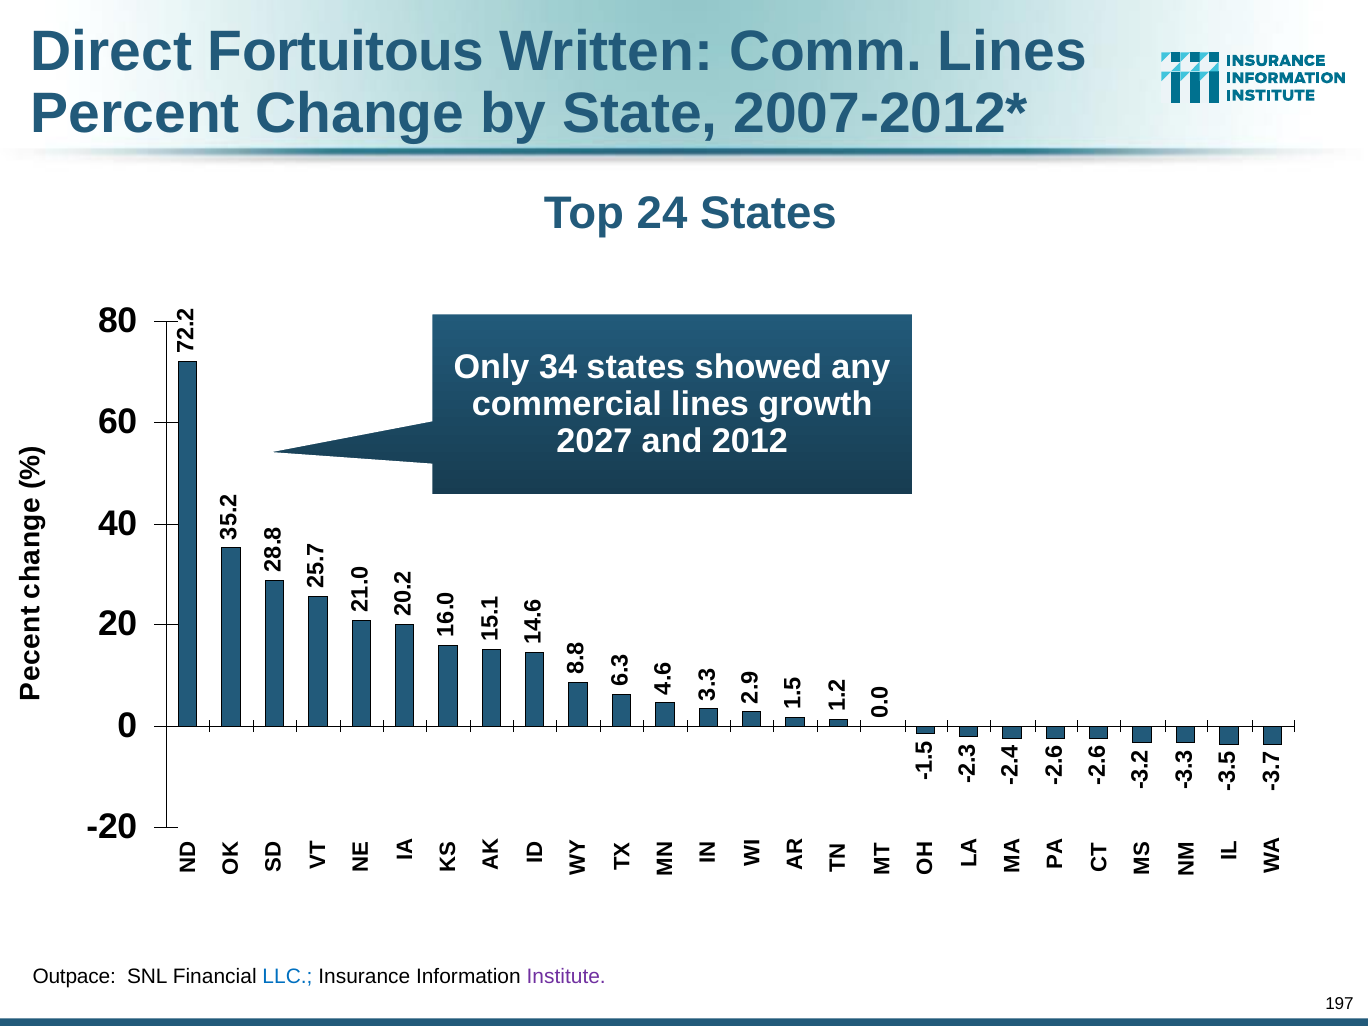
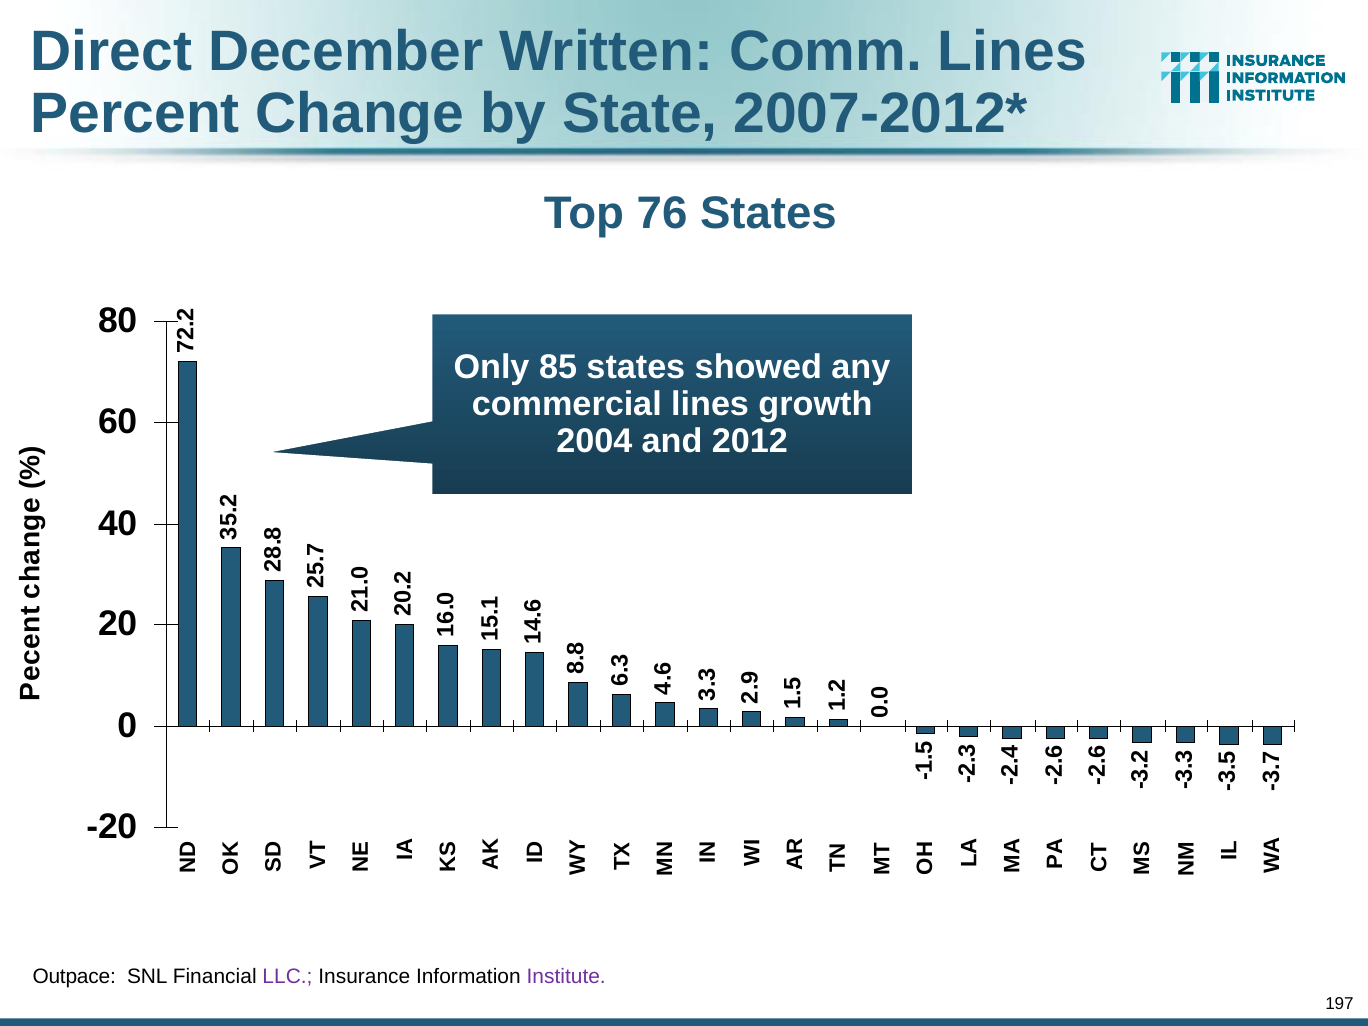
Fortuitous: Fortuitous -> December
24: 24 -> 76
34: 34 -> 85
2027: 2027 -> 2004
LLC colour: blue -> purple
